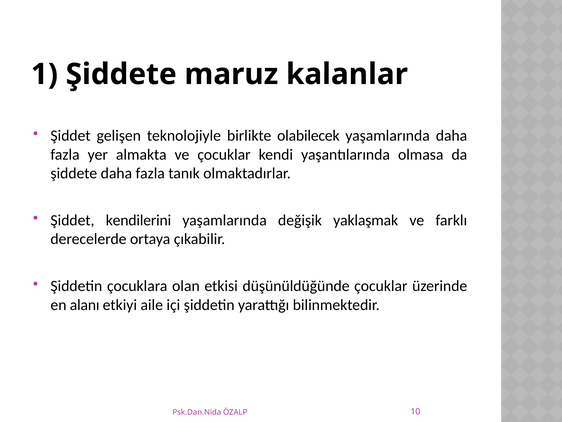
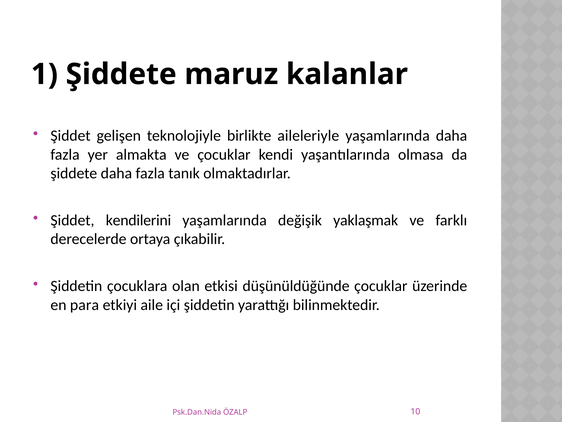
olabilecek: olabilecek -> aileleriyle
alanı: alanı -> para
